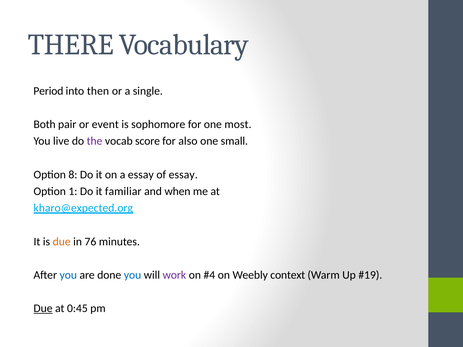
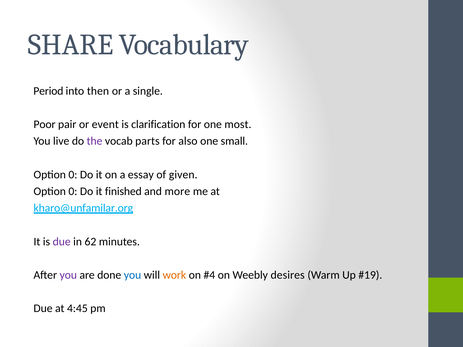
THERE: THERE -> SHARE
Both: Both -> Poor
sophomore: sophomore -> clarification
score: score -> parts
8 at (73, 175): 8 -> 0
of essay: essay -> given
1 at (73, 191): 1 -> 0
familiar: familiar -> finished
when: when -> more
kharo@expected.org: kharo@expected.org -> kharo@unfamilar.org
due at (62, 242) colour: orange -> purple
76: 76 -> 62
you at (68, 275) colour: blue -> purple
work colour: purple -> orange
context: context -> desires
Due at (43, 309) underline: present -> none
0:45: 0:45 -> 4:45
